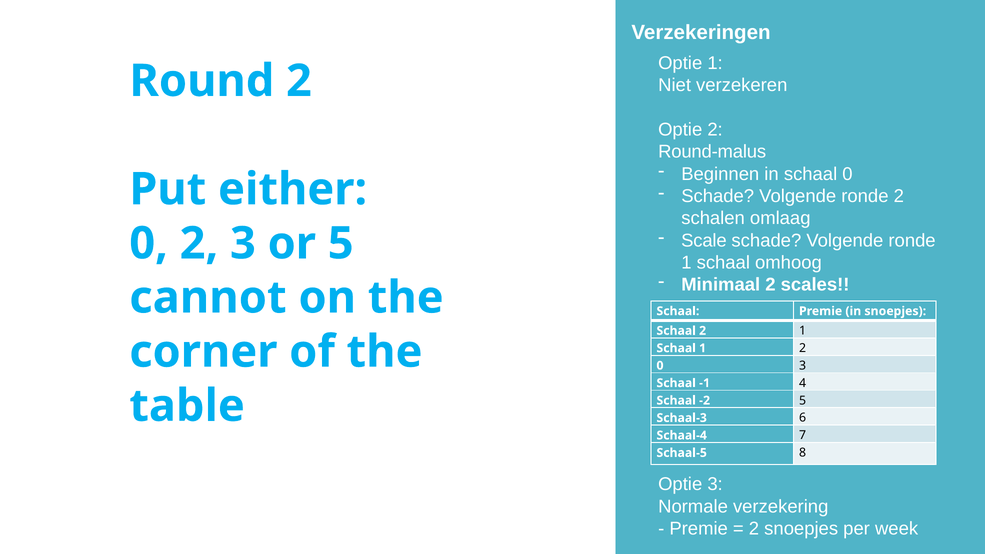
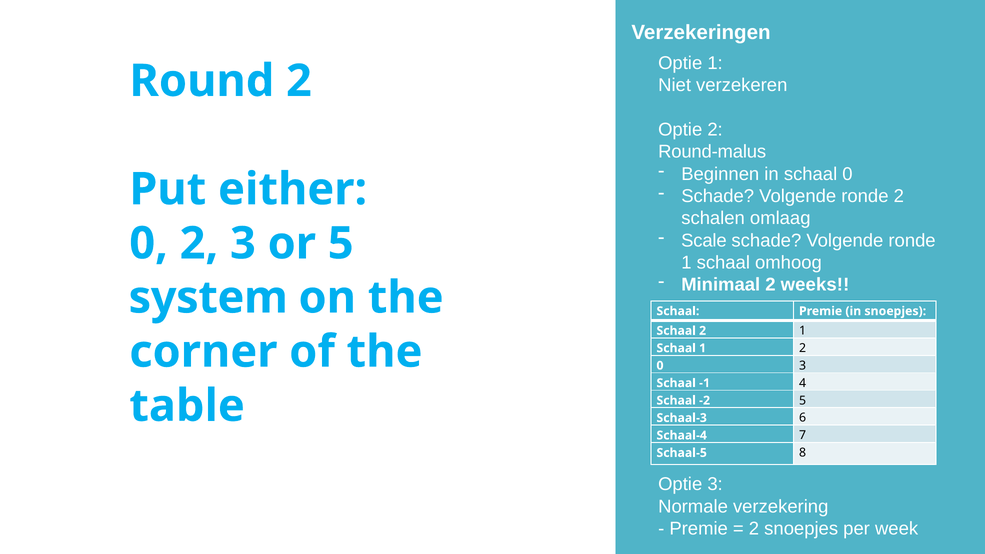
scales: scales -> weeks
cannot: cannot -> system
